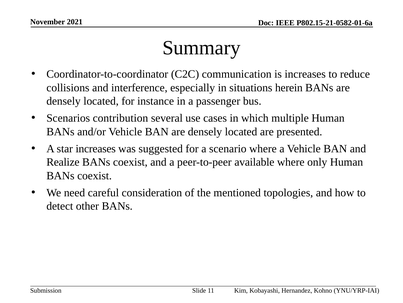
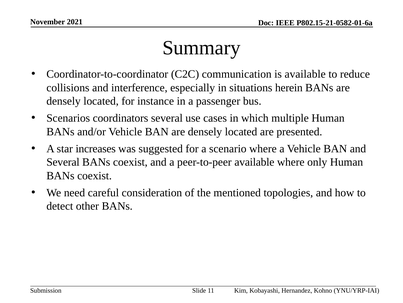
is increases: increases -> available
contribution: contribution -> coordinators
Realize at (63, 162): Realize -> Several
